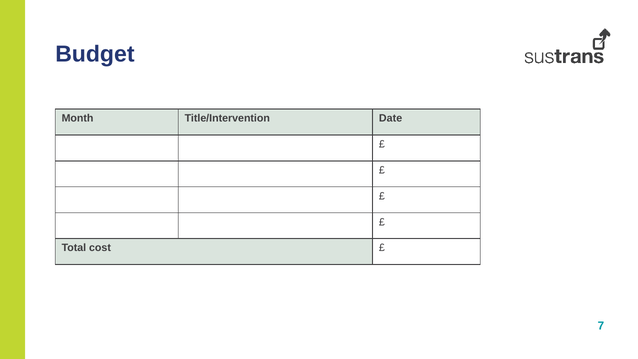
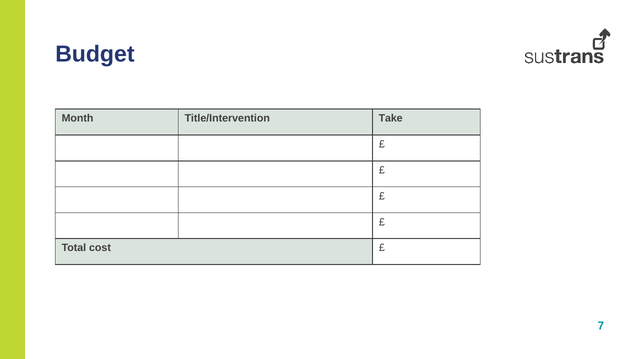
Date: Date -> Take
